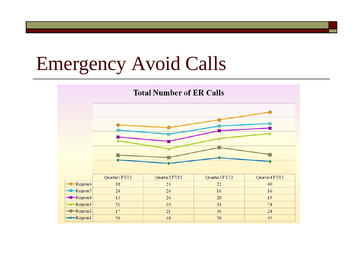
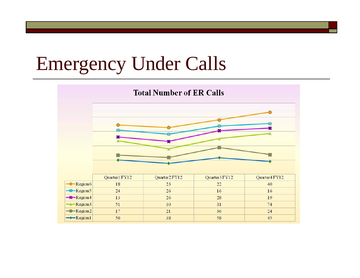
Avoid: Avoid -> Under
